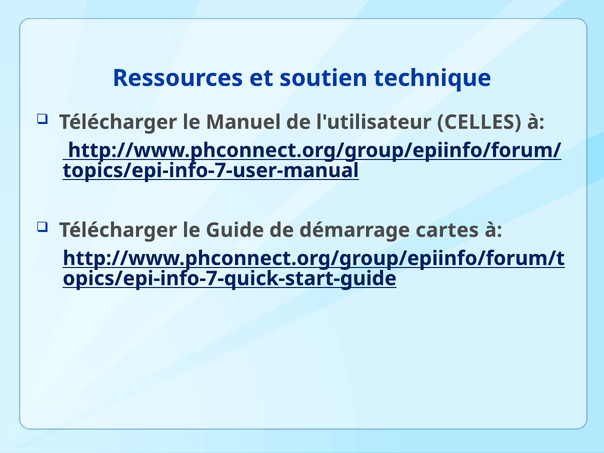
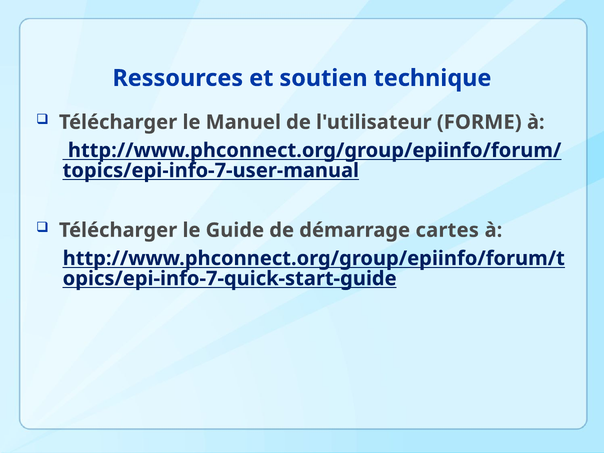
CELLES: CELLES -> FORME
